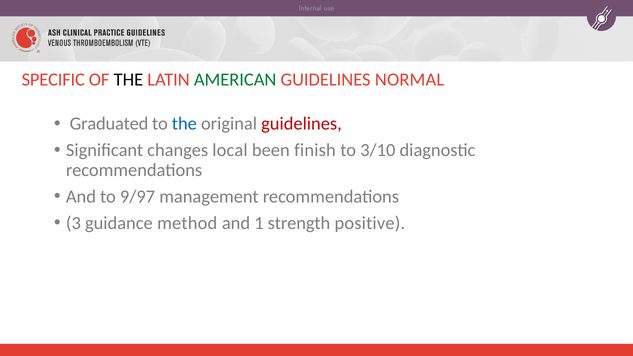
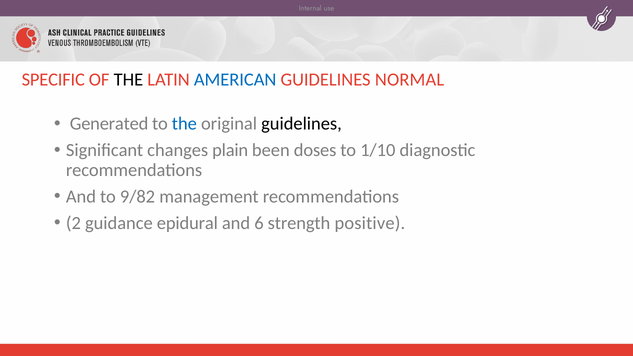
AMERICAN colour: green -> blue
Graduated: Graduated -> Generated
guidelines at (301, 124) colour: red -> black
local: local -> plain
finish: finish -> doses
3/10: 3/10 -> 1/10
9/97: 9/97 -> 9/82
3: 3 -> 2
method: method -> epidural
1: 1 -> 6
